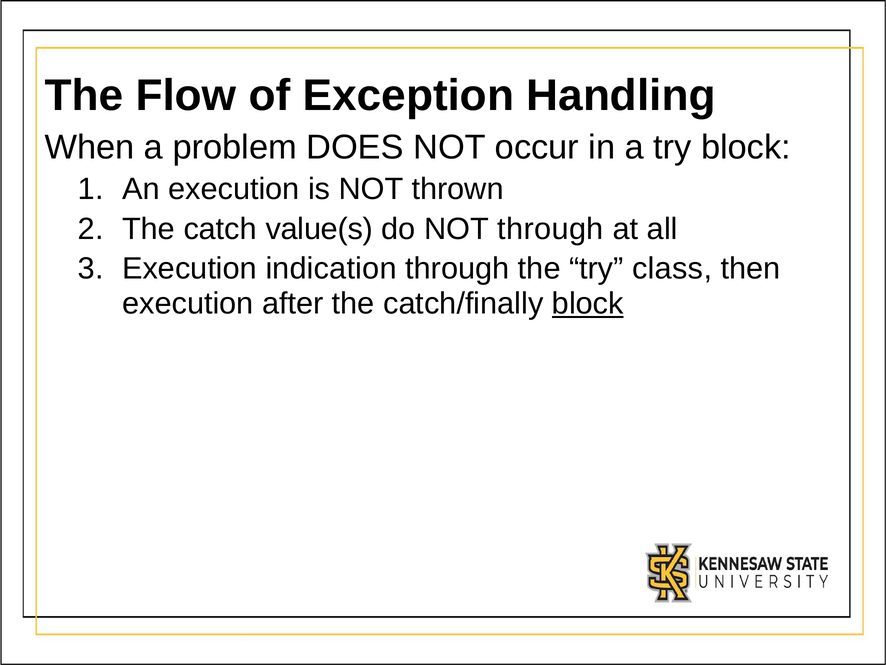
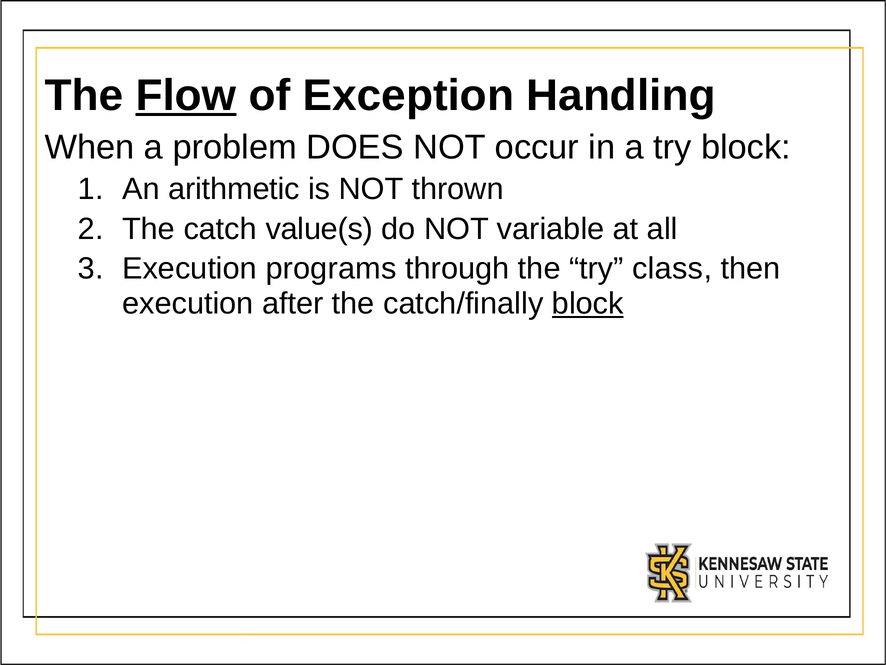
Flow underline: none -> present
An execution: execution -> arithmetic
NOT through: through -> variable
indication: indication -> programs
